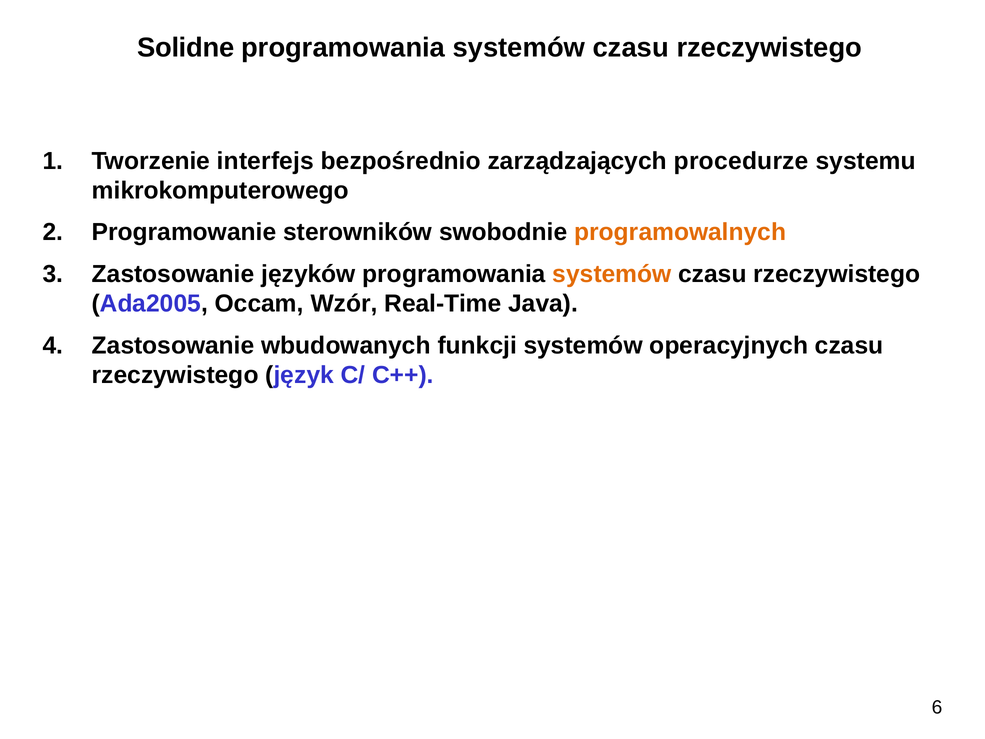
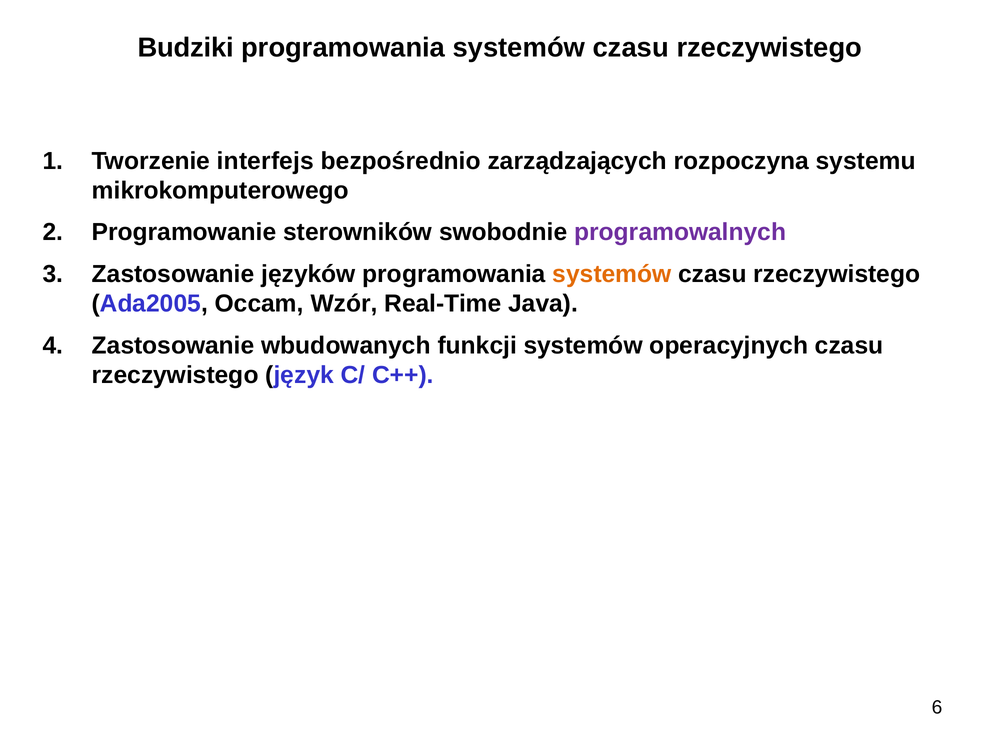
Solidne: Solidne -> Budziki
procedurze: procedurze -> rozpoczyna
programowalnych colour: orange -> purple
